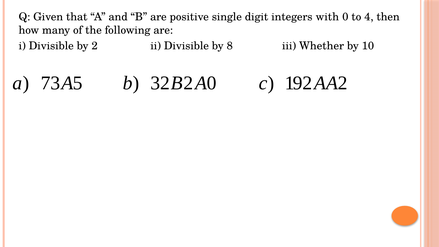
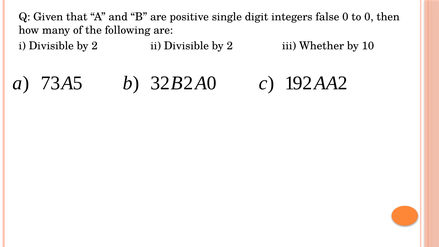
with: with -> false
to 4: 4 -> 0
ii Divisible by 8: 8 -> 2
